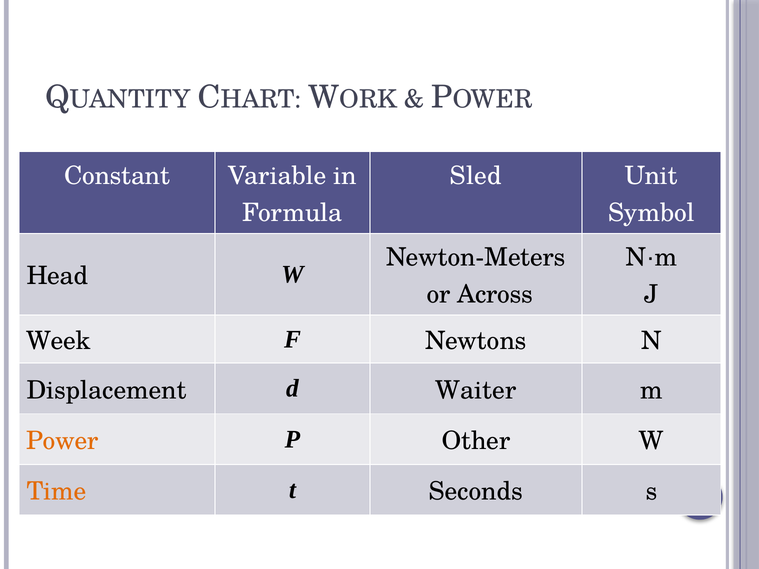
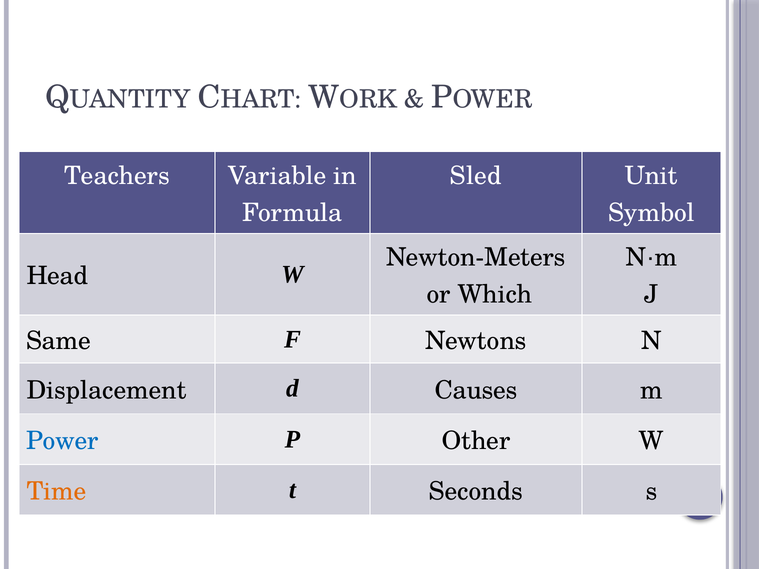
Constant: Constant -> Teachers
Across: Across -> Which
Week: Week -> Same
Waiter: Waiter -> Causes
Power colour: orange -> blue
